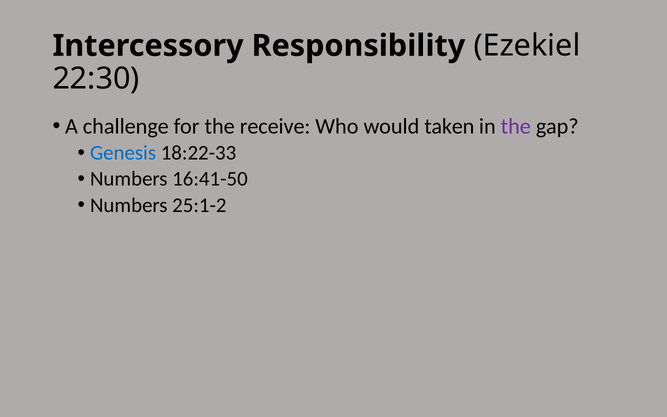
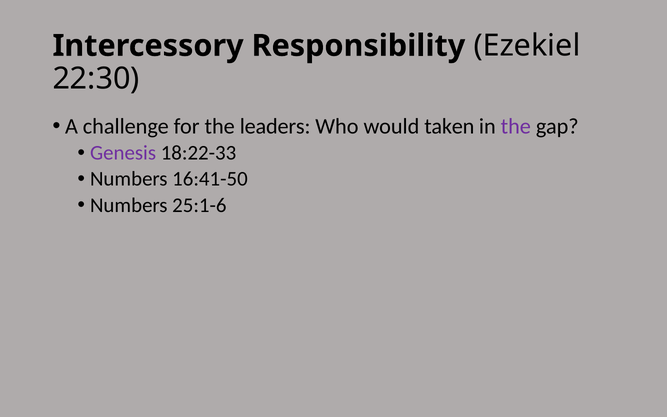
receive: receive -> leaders
Genesis colour: blue -> purple
25:1-2: 25:1-2 -> 25:1-6
